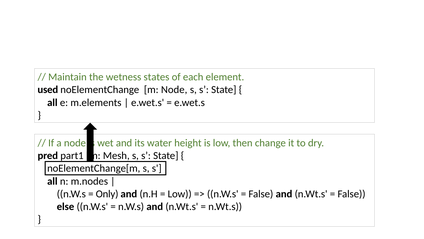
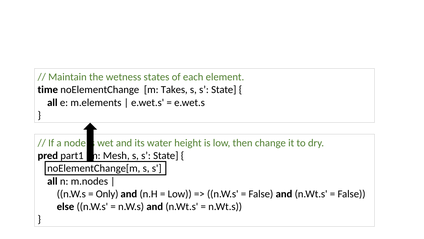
used: used -> time
m Node: Node -> Takes
